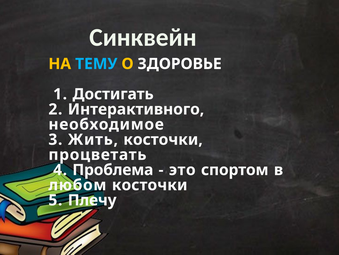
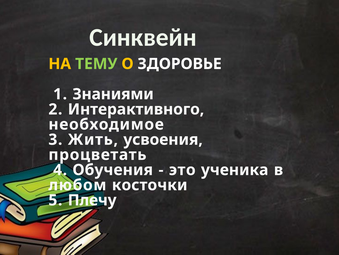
ТЕМУ colour: light blue -> light green
Достигать: Достигать -> Знаниями
Жить косточки: косточки -> усвоения
Проблема: Проблема -> Обучения
спортом: спортом -> ученика
